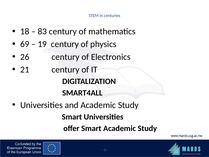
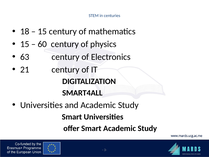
83 at (42, 31): 83 -> 15
69 at (25, 44): 69 -> 15
19: 19 -> 60
26: 26 -> 63
